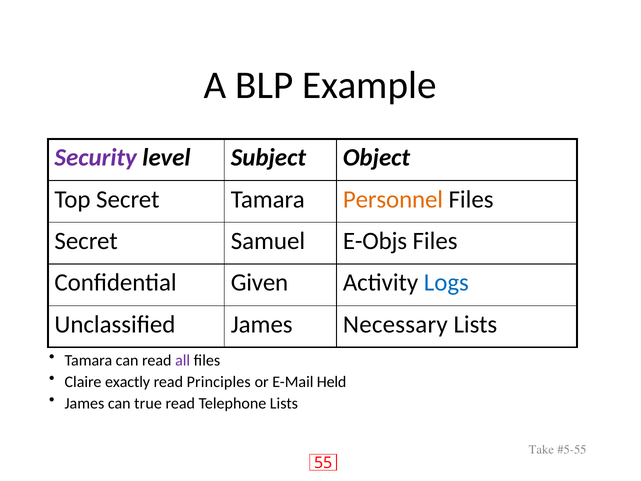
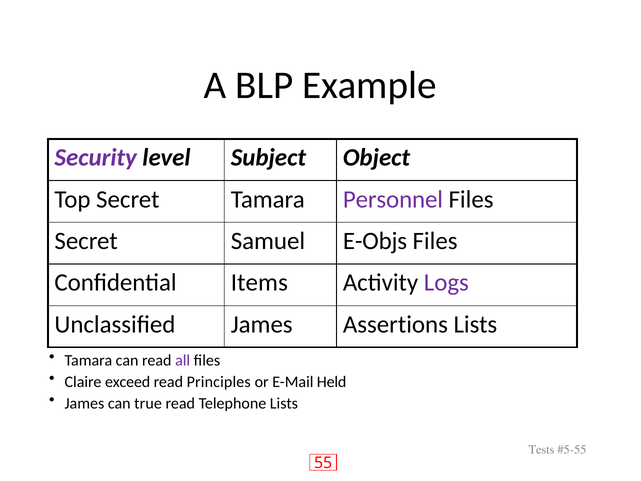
Personnel colour: orange -> purple
Given: Given -> Items
Logs colour: blue -> purple
Necessary: Necessary -> Assertions
exactly: exactly -> exceed
Take: Take -> Tests
